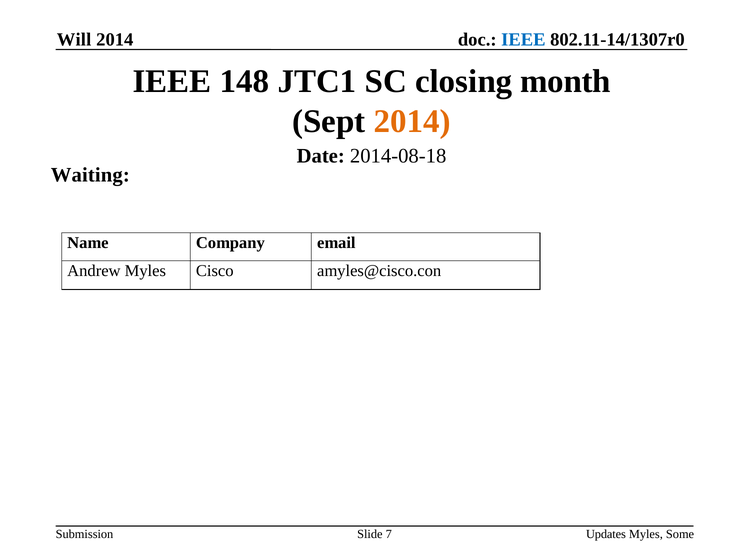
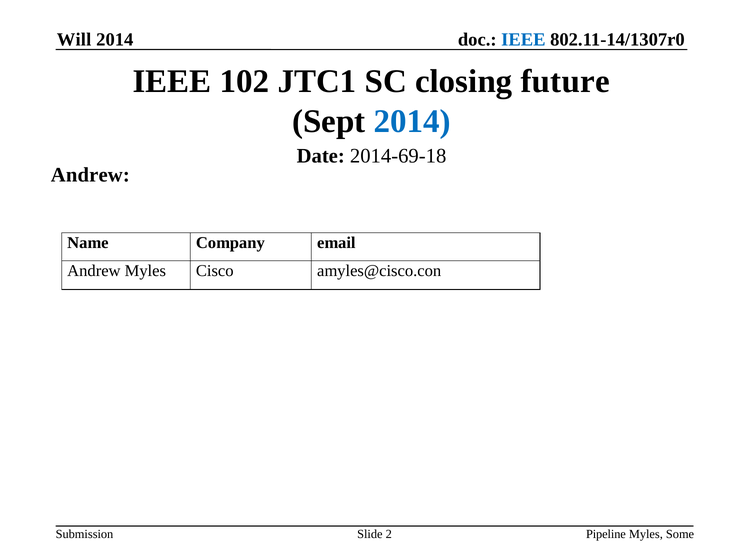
148: 148 -> 102
month: month -> future
2014 at (412, 121) colour: orange -> blue
2014-08-18: 2014-08-18 -> 2014-69-18
Waiting at (90, 175): Waiting -> Andrew
7: 7 -> 2
Updates: Updates -> Pipeline
